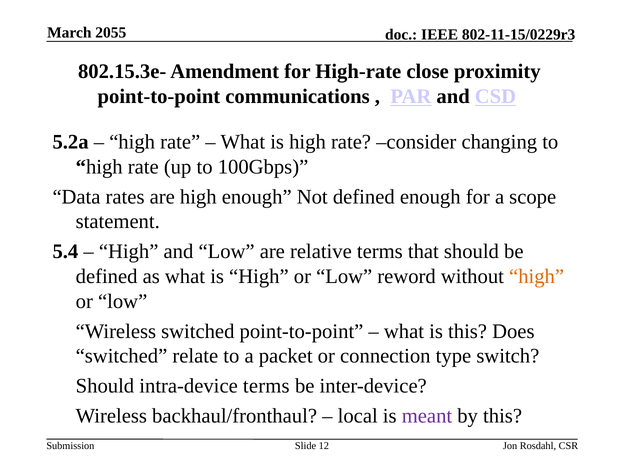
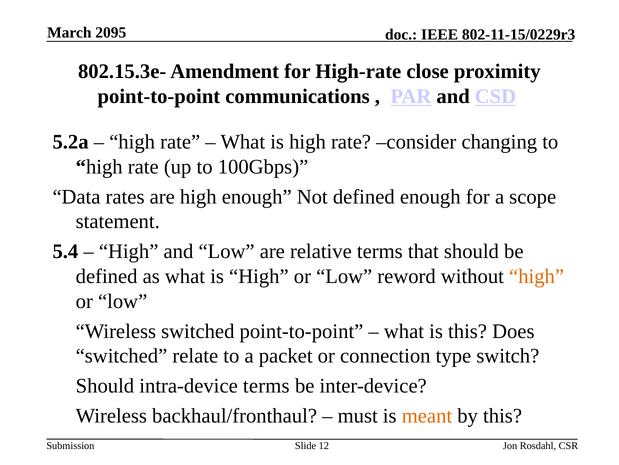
2055: 2055 -> 2095
local: local -> must
meant colour: purple -> orange
